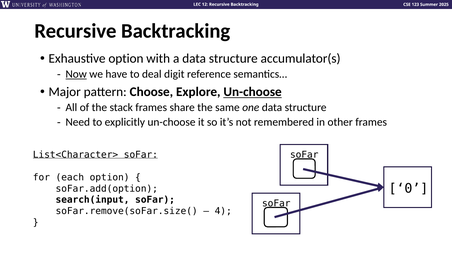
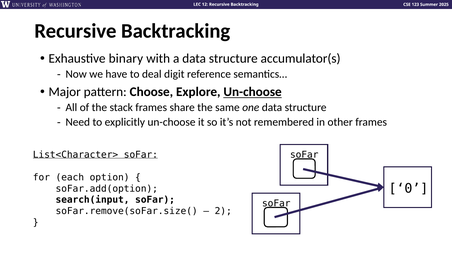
Exhaustive option: option -> binary
Now underline: present -> none
4: 4 -> 2
